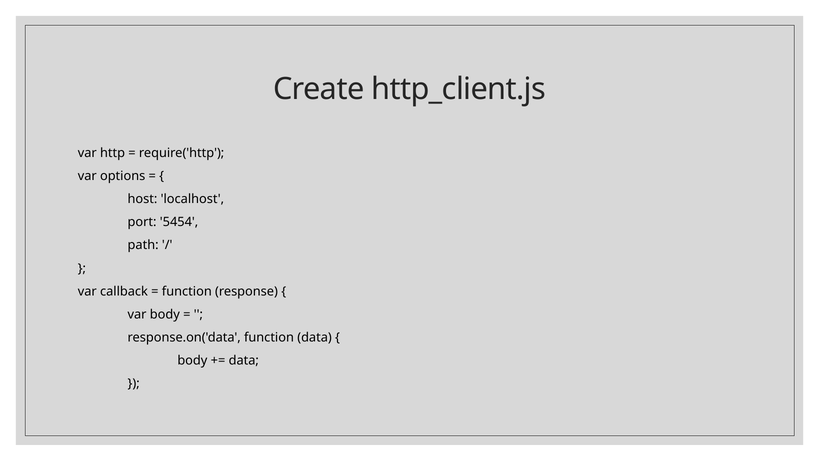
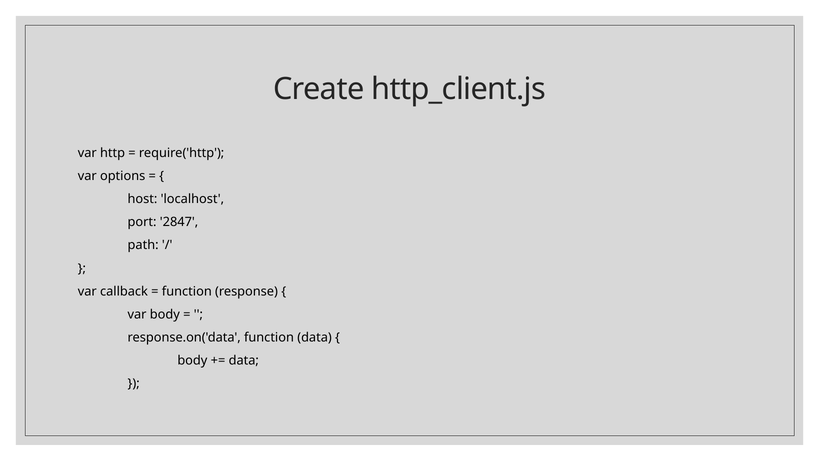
5454: 5454 -> 2847
